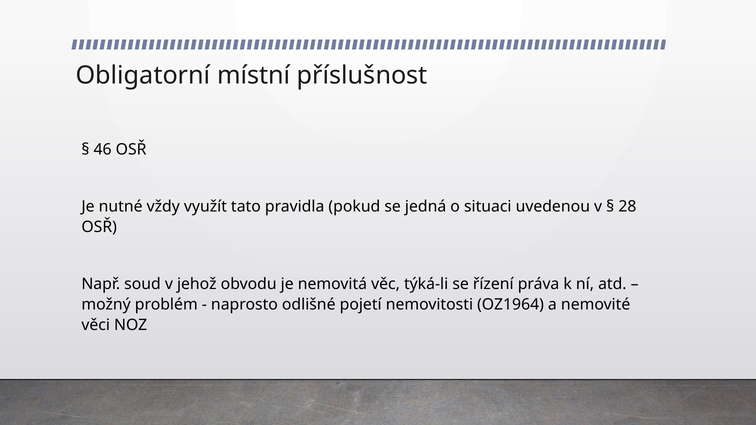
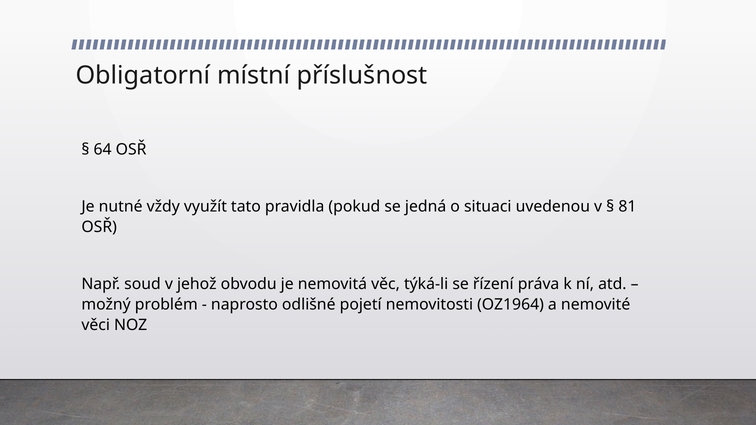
46: 46 -> 64
28: 28 -> 81
